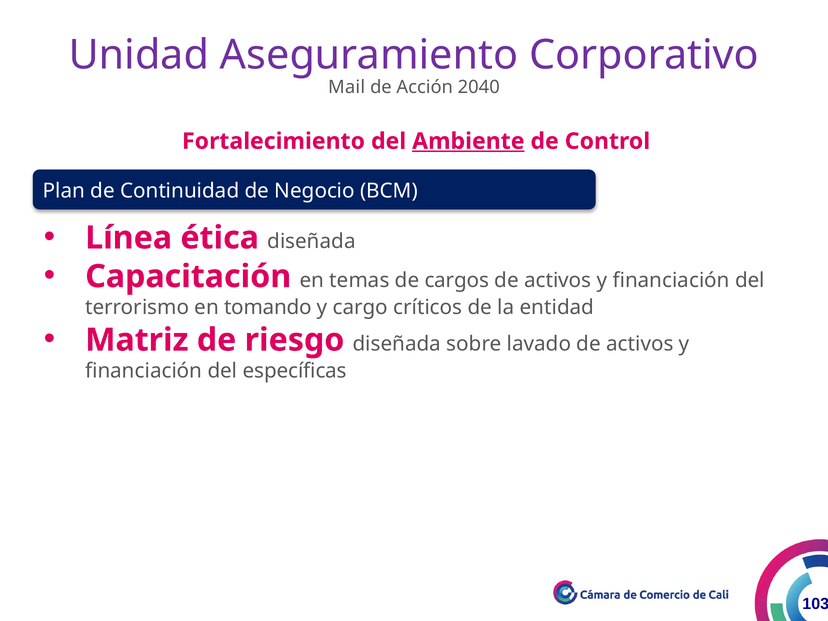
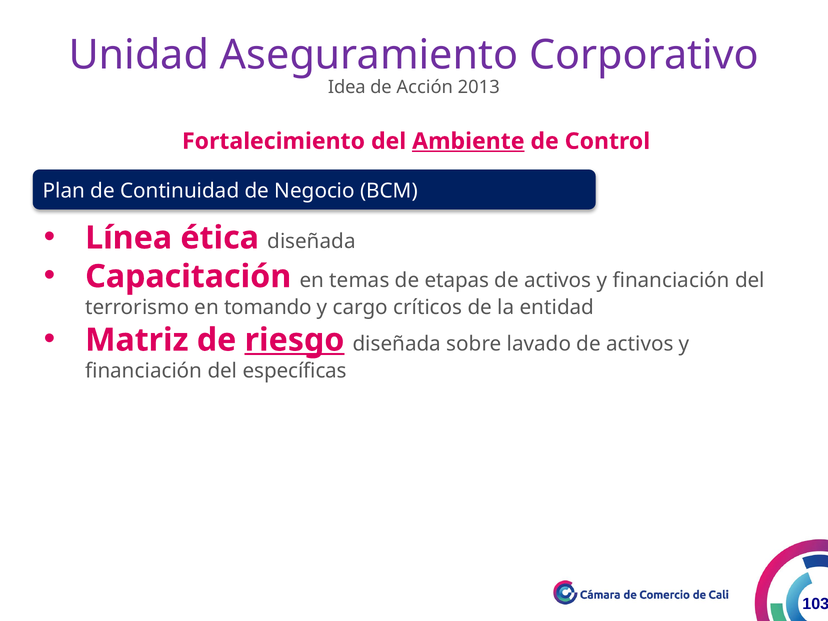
Mail: Mail -> Idea
2040: 2040 -> 2013
cargos: cargos -> etapas
riesgo underline: none -> present
